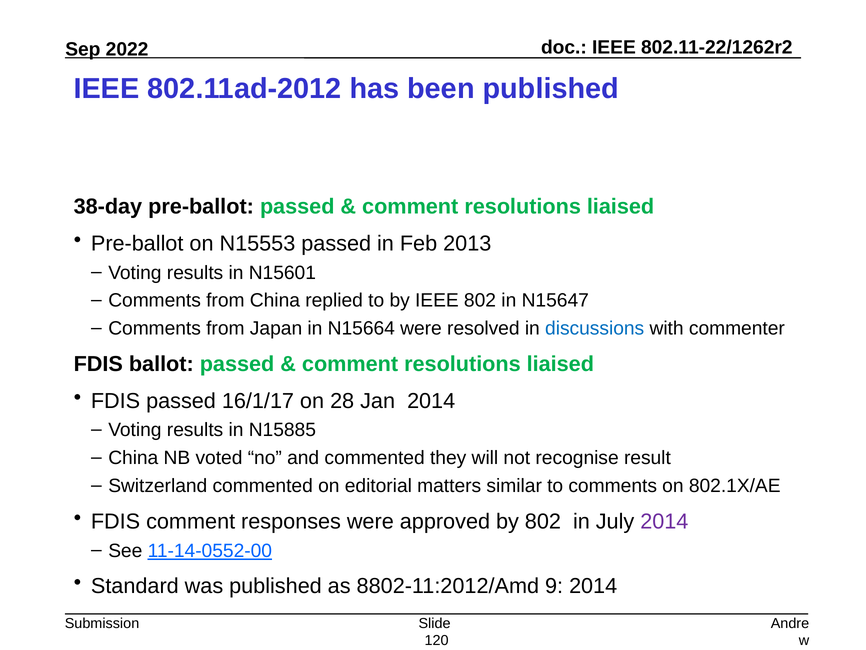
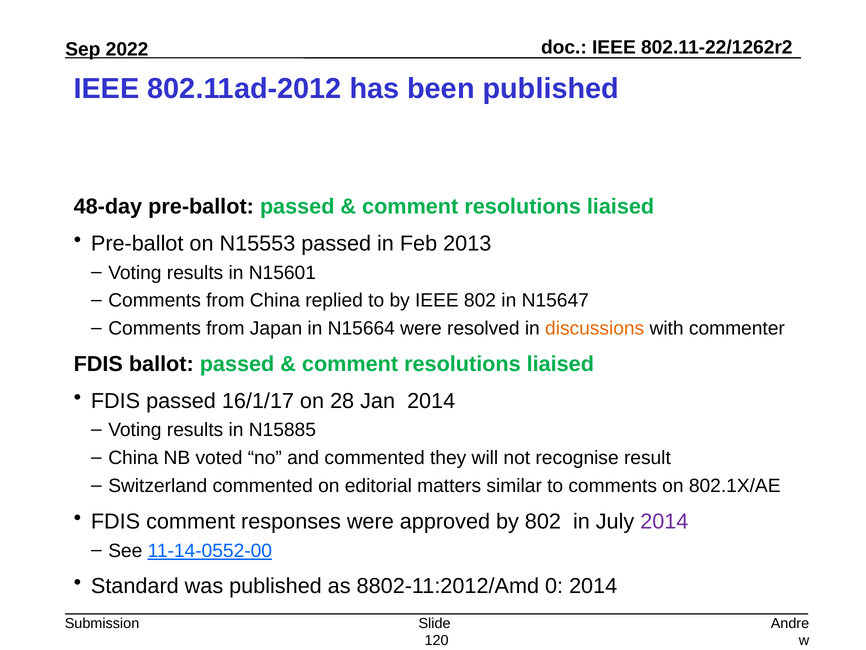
38-day: 38-day -> 48-day
discussions colour: blue -> orange
9: 9 -> 0
